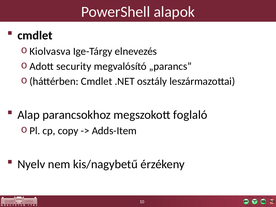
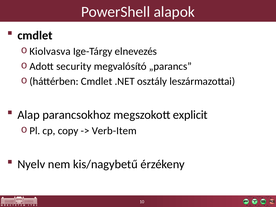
foglaló: foglaló -> explicit
Adds-Item: Adds-Item -> Verb-Item
